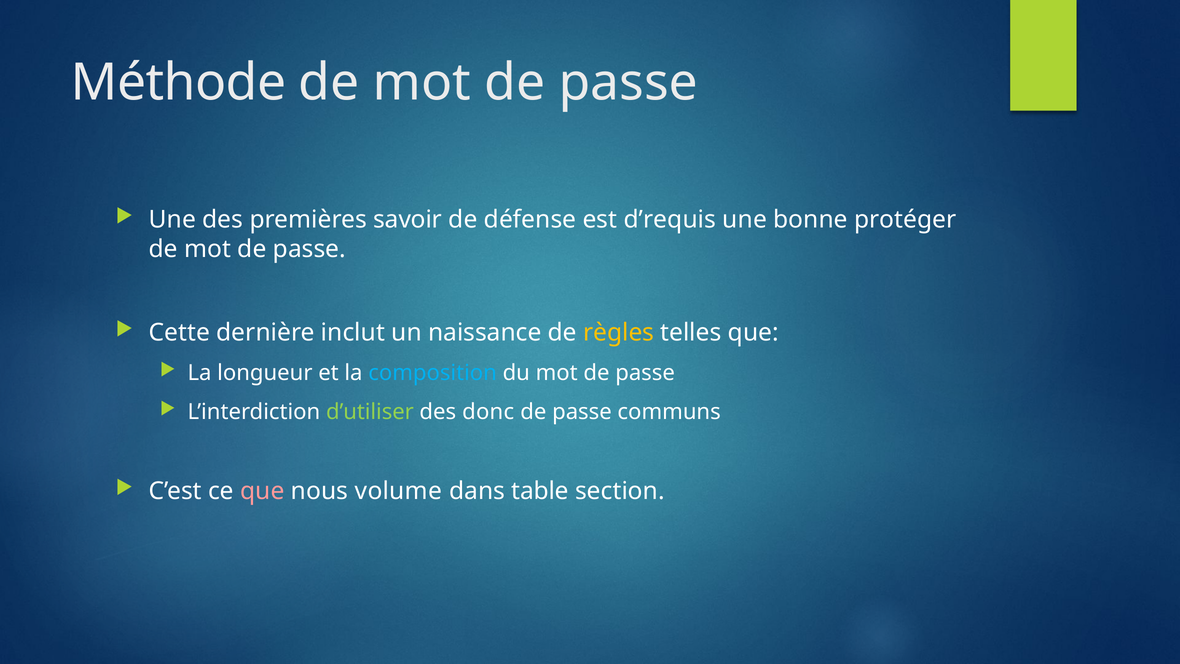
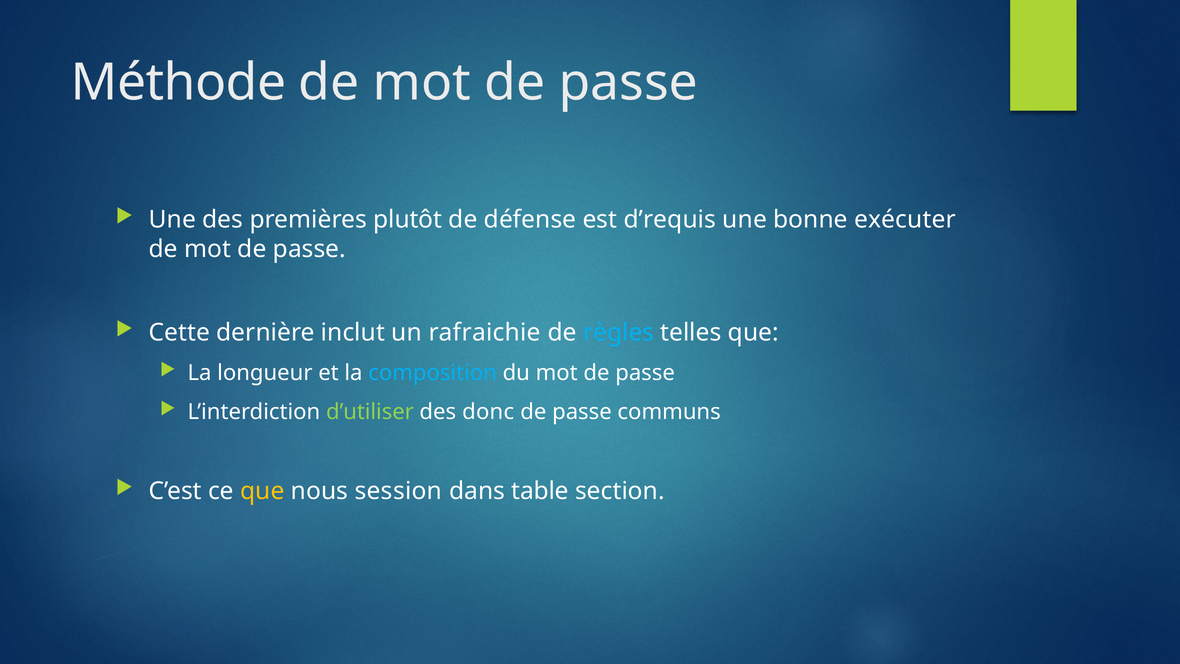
savoir: savoir -> plutôt
protéger: protéger -> exécuter
naissance: naissance -> rafraichie
règles colour: yellow -> light blue
que at (262, 491) colour: pink -> yellow
volume: volume -> session
